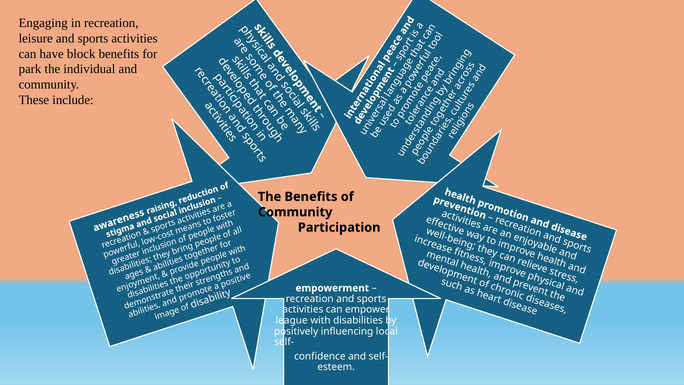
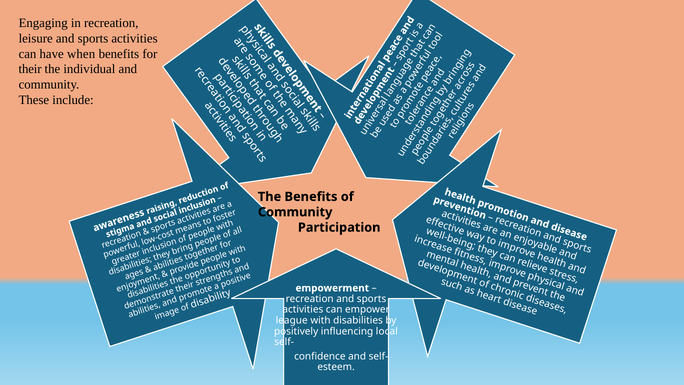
block: block -> when
park: park -> their
